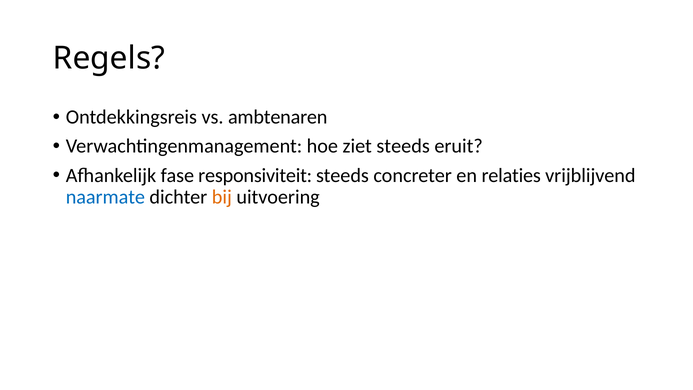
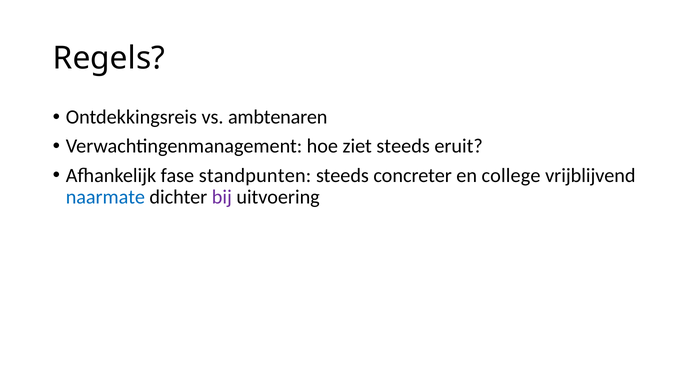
responsiviteit: responsiviteit -> standpunten
relaties: relaties -> college
bij colour: orange -> purple
